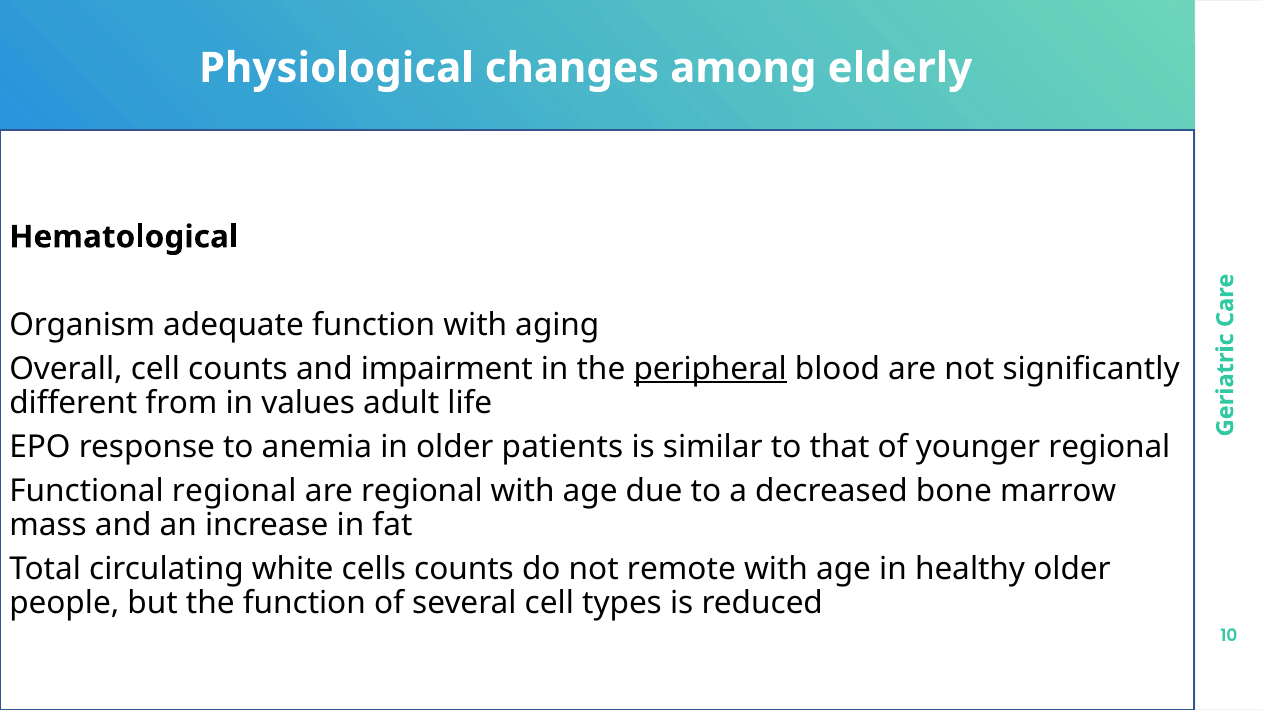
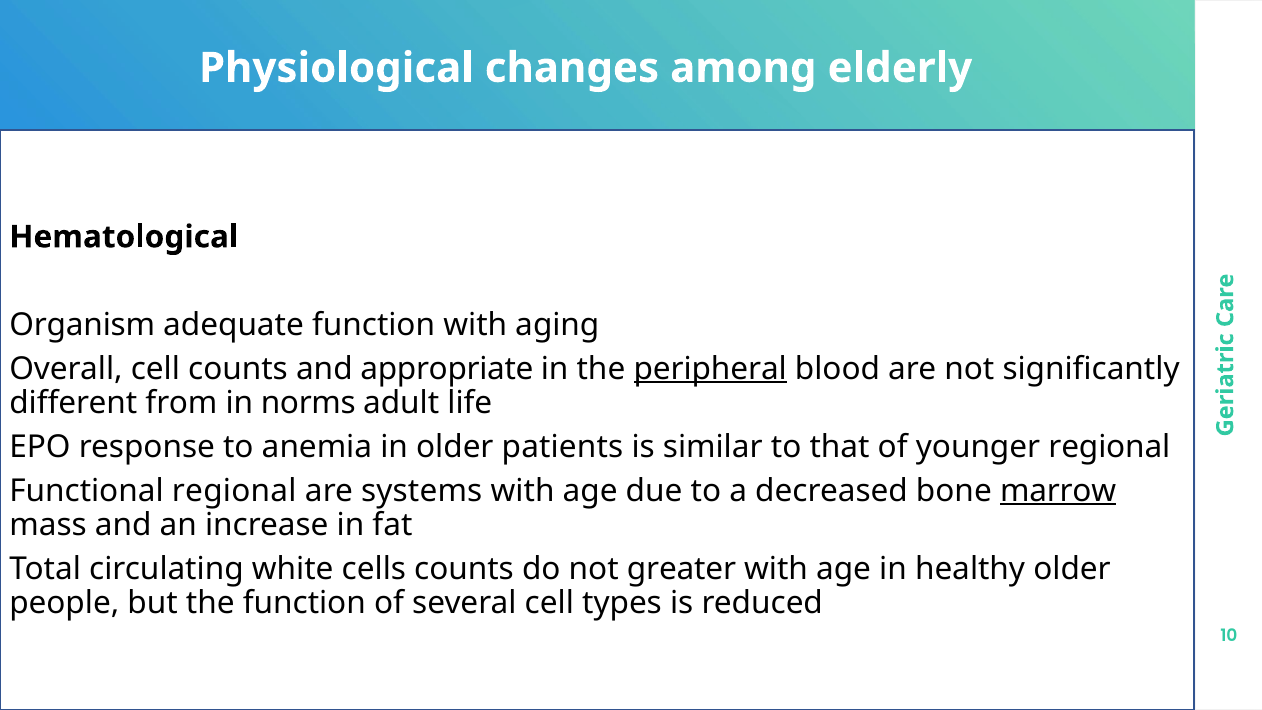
impairment: impairment -> appropriate
values: values -> norms
are regional: regional -> systems
marrow underline: none -> present
remote: remote -> greater
